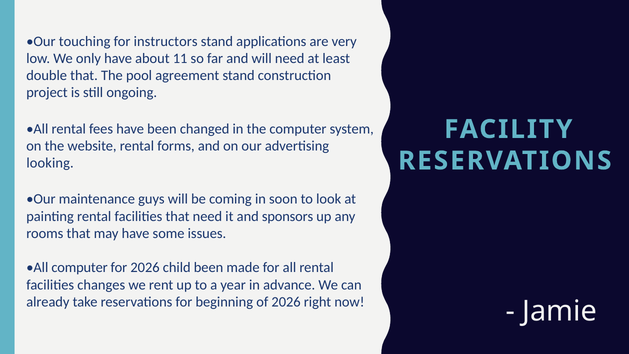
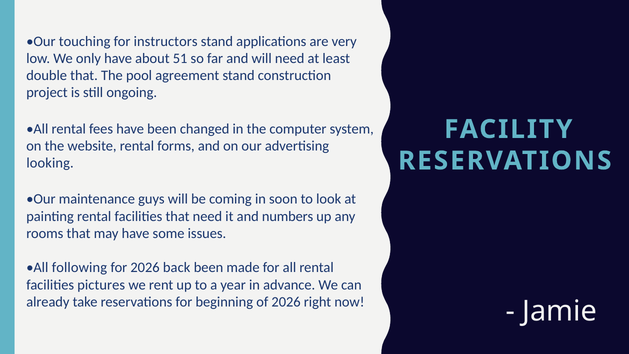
11: 11 -> 51
sponsors: sponsors -> numbers
All computer: computer -> following
child: child -> back
changes: changes -> pictures
